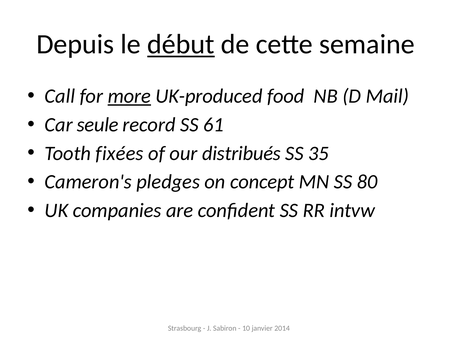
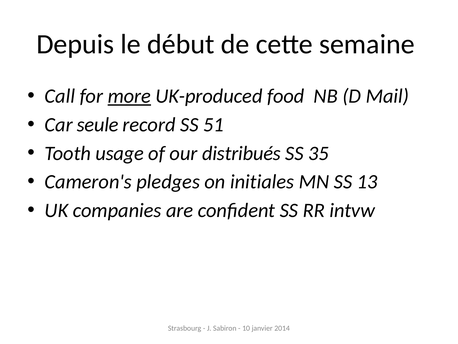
début underline: present -> none
61: 61 -> 51
fixées: fixées -> usage
concept: concept -> initiales
80: 80 -> 13
